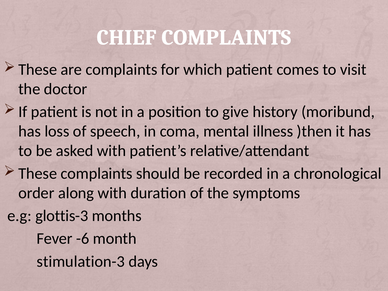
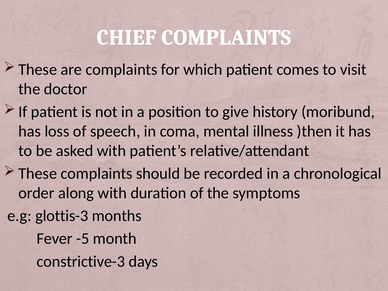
-6: -6 -> -5
stimulation-3: stimulation-3 -> constrictive-3
